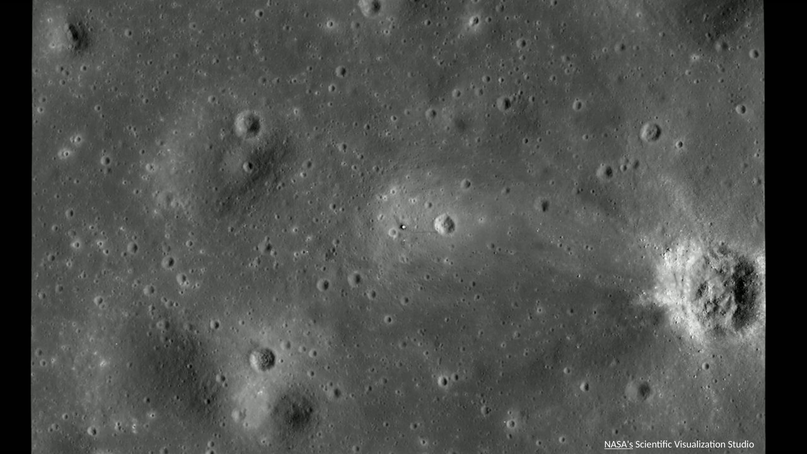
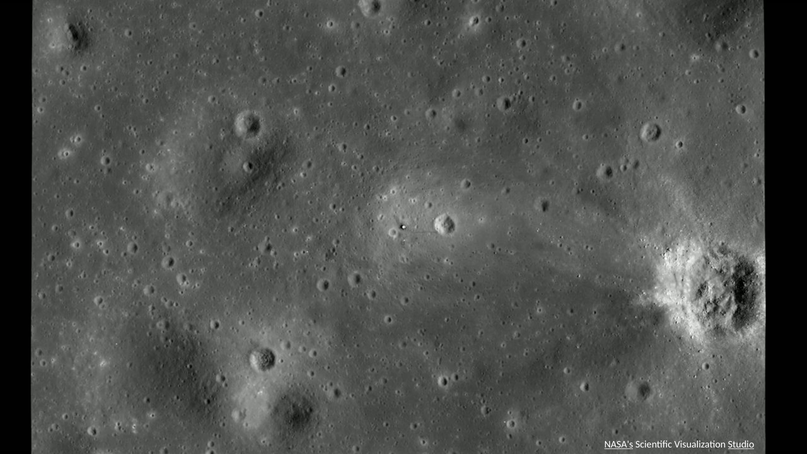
Studio underline: none -> present
